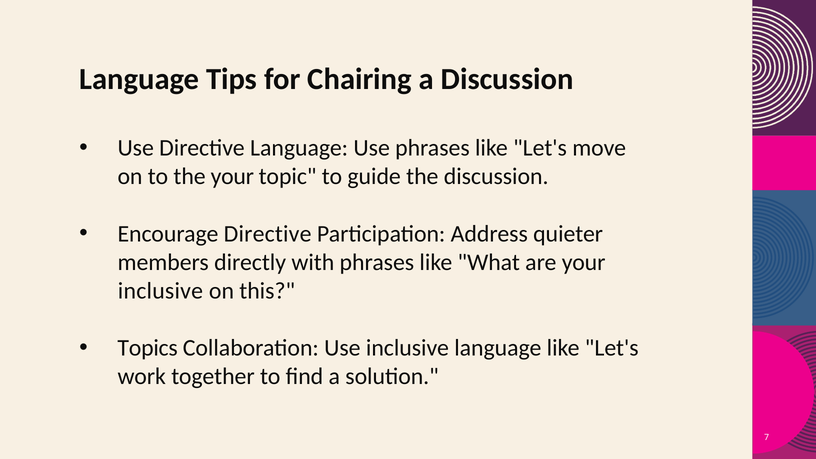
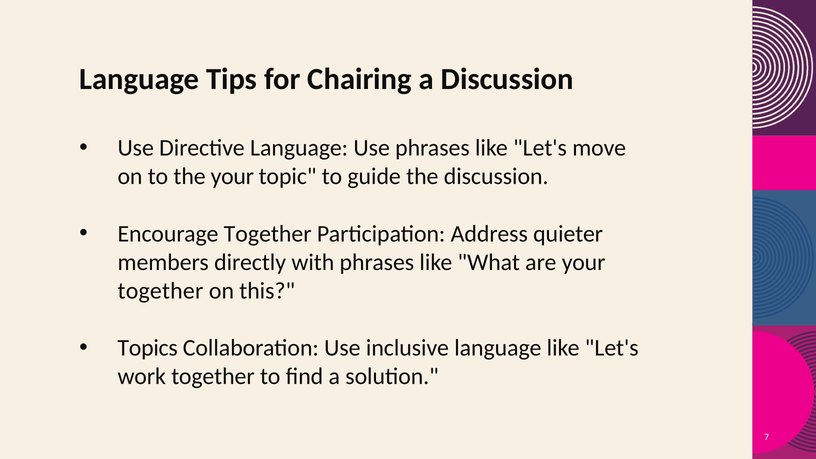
Encourage Directive: Directive -> Together
inclusive at (160, 291): inclusive -> together
